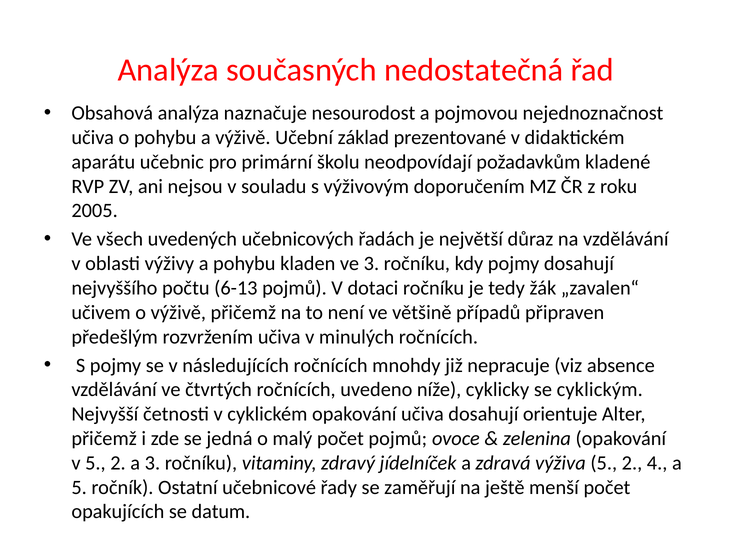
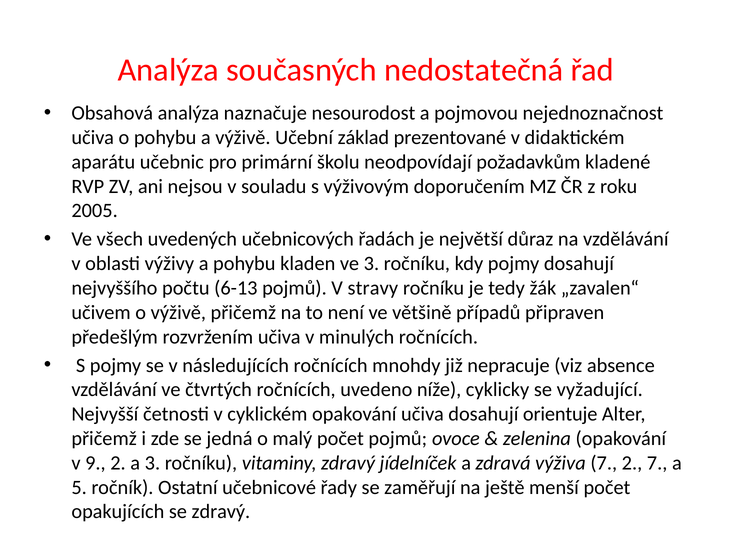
dotaci: dotaci -> stravy
cyklickým: cyklickým -> vyžadující
v 5: 5 -> 9
výživa 5: 5 -> 7
2 4: 4 -> 7
se datum: datum -> zdravý
